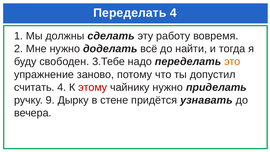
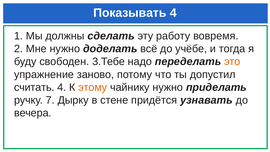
Переделать at (130, 13): Переделать -> Показывать
найти: найти -> учёбе
этому colour: red -> orange
9: 9 -> 7
